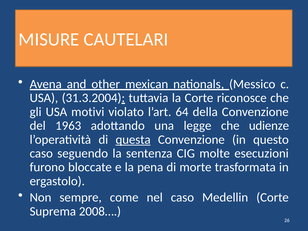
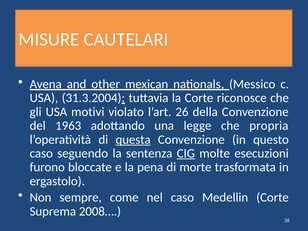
l’art 64: 64 -> 26
udienze: udienze -> propria
CIG underline: none -> present
